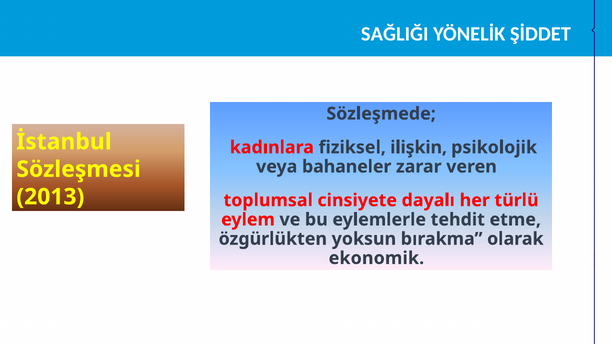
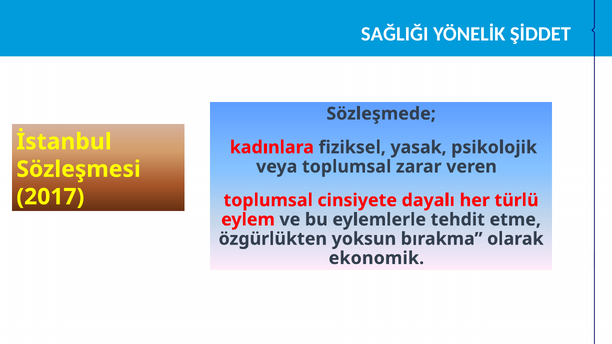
ilişkin: ilişkin -> yasak
veya bahaneler: bahaneler -> toplumsal
2013: 2013 -> 2017
